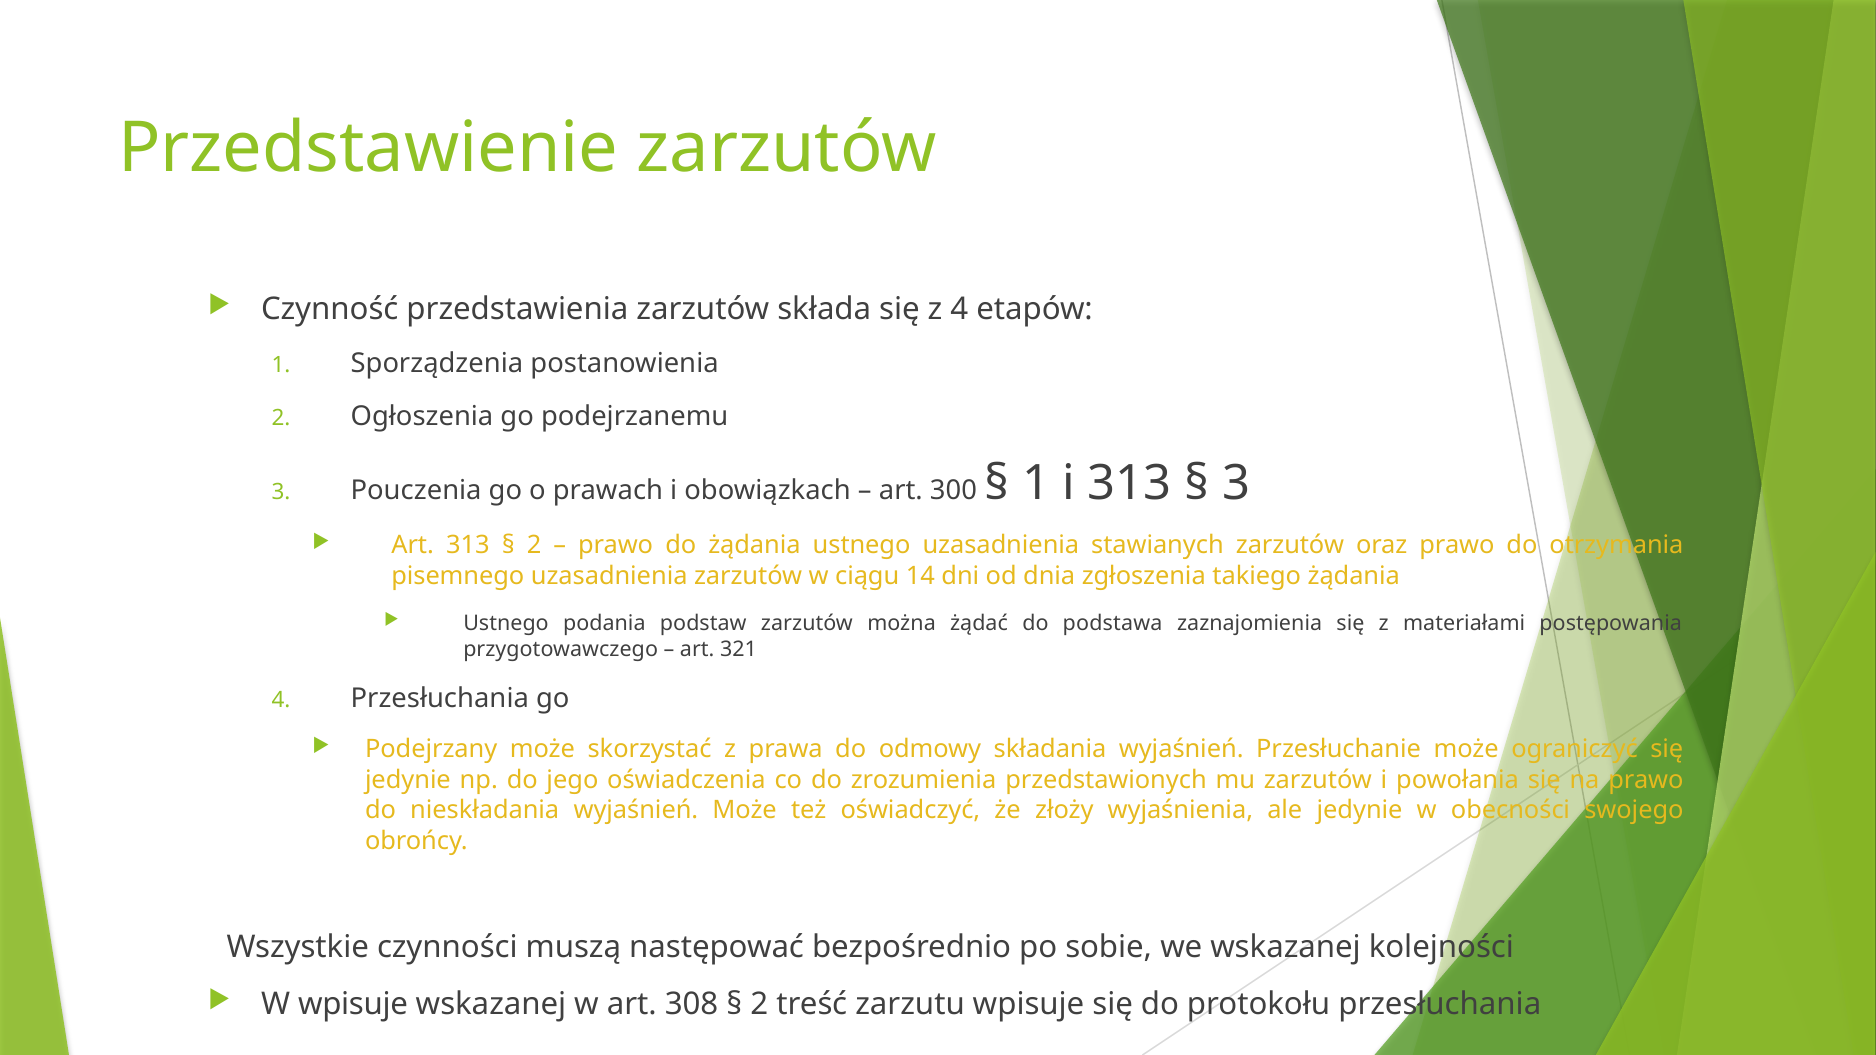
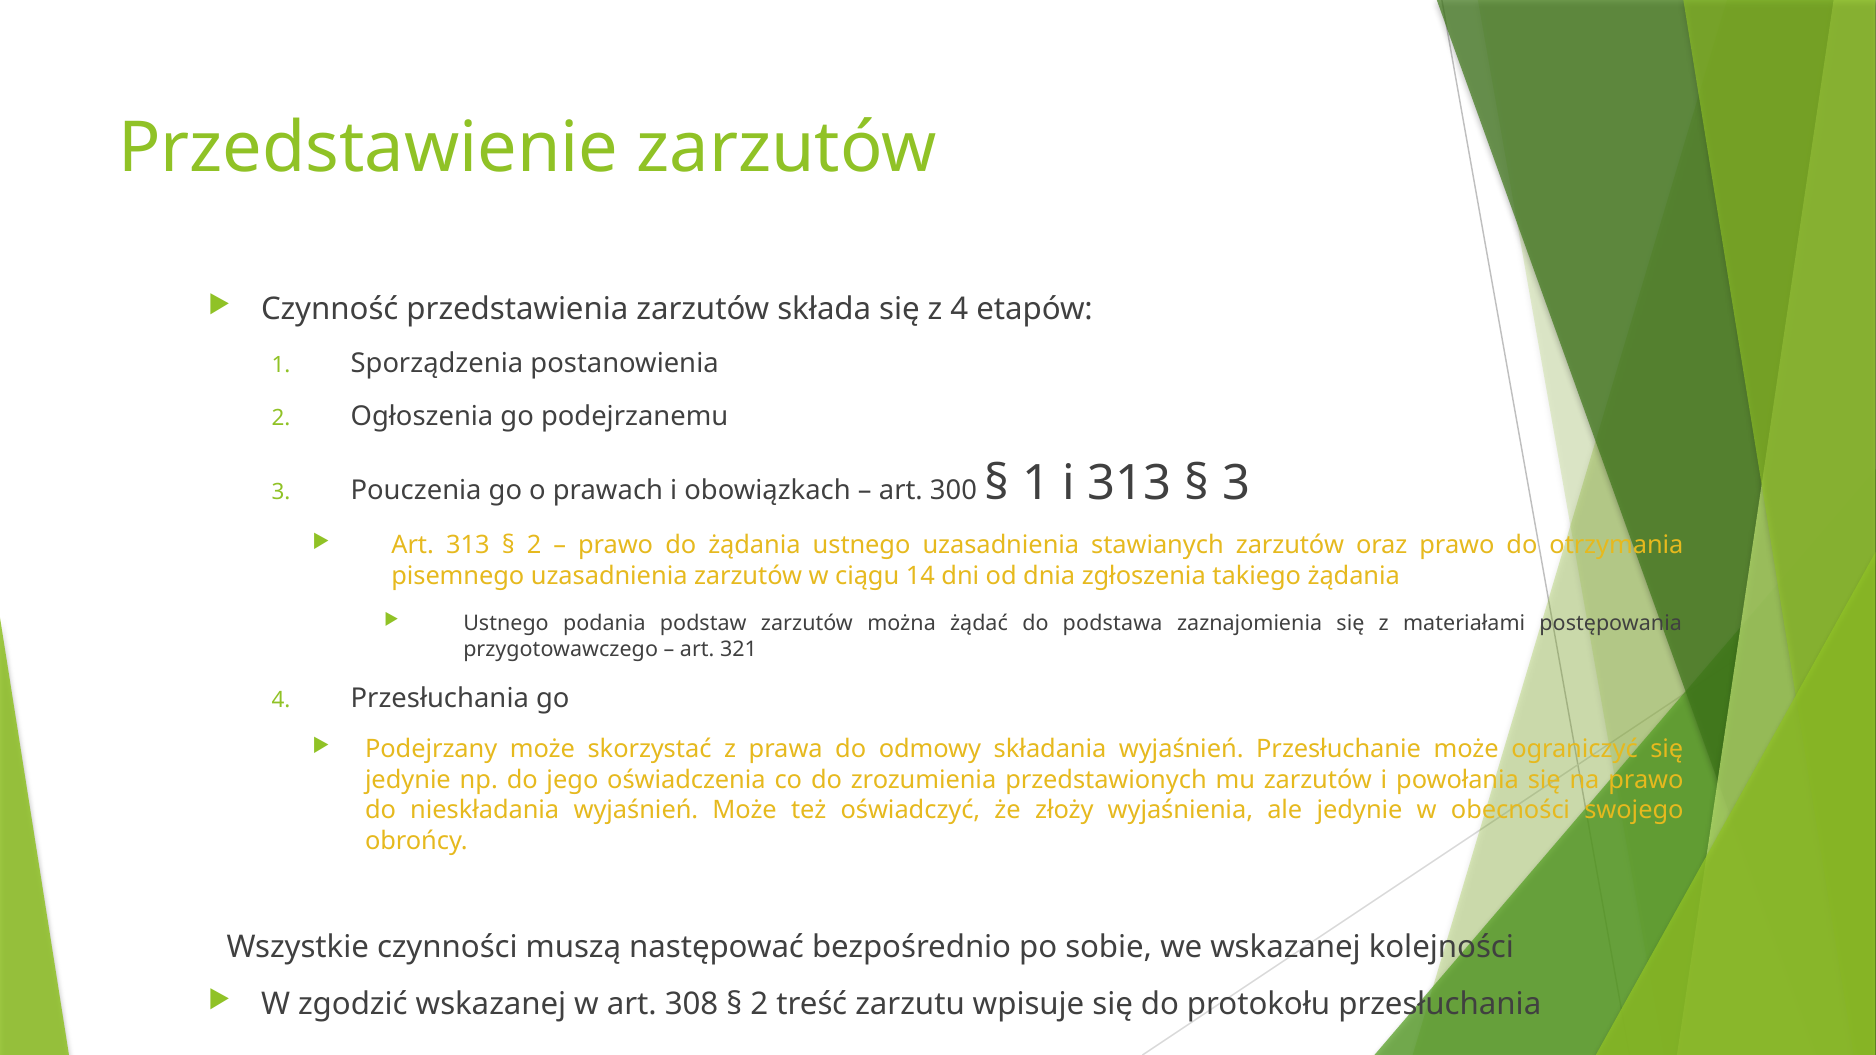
W wpisuje: wpisuje -> zgodzić
